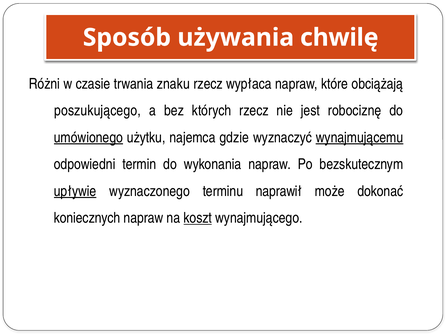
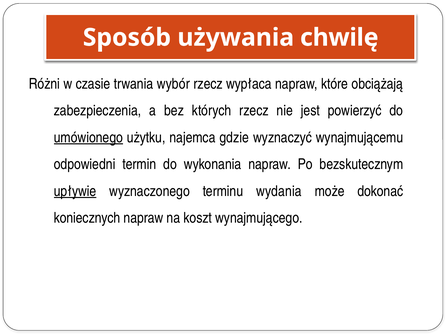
znaku: znaku -> wybór
poszukującego: poszukującego -> zabezpieczenia
robociznę: robociznę -> powierzyć
wynajmującemu underline: present -> none
naprawił: naprawił -> wydania
koszt underline: present -> none
